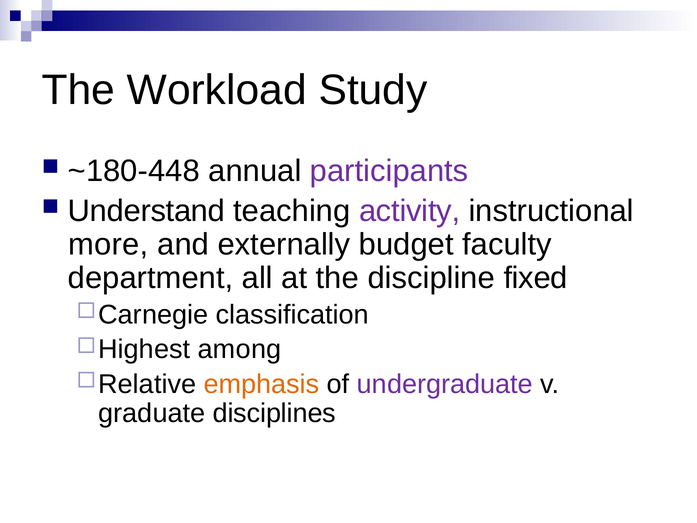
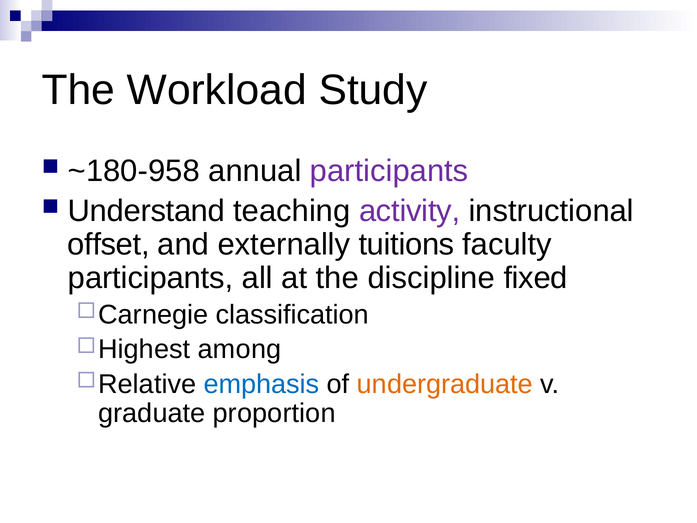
~180-448: ~180-448 -> ~180-958
more: more -> offset
budget: budget -> tuitions
department at (151, 278): department -> participants
emphasis colour: orange -> blue
undergraduate colour: purple -> orange
disciplines: disciplines -> proportion
